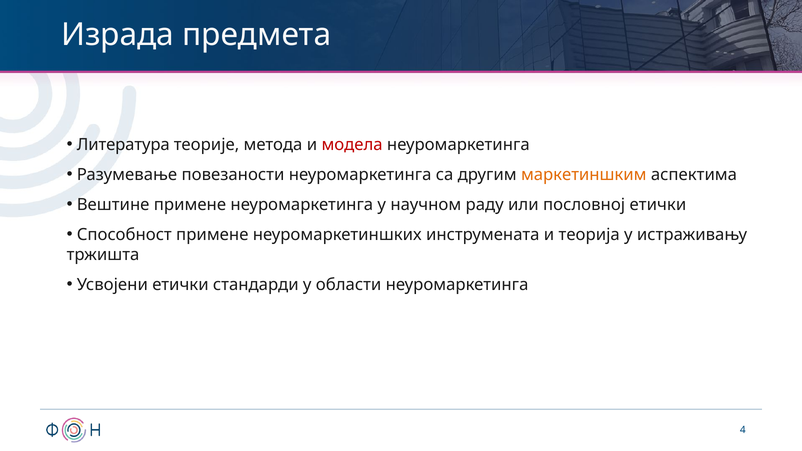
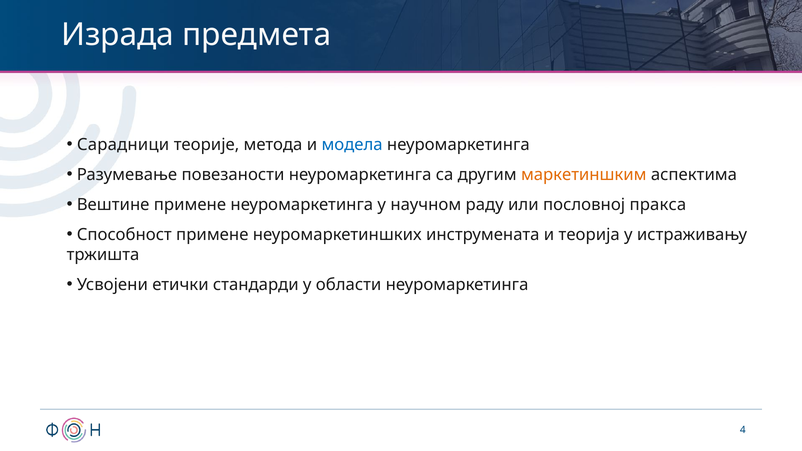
Литература: Литература -> Сарадници
модела colour: red -> blue
пословној етички: етички -> пракса
